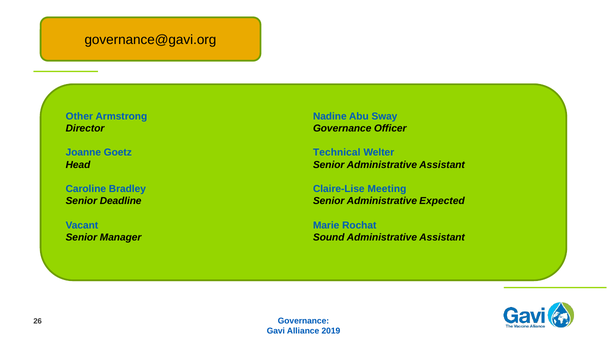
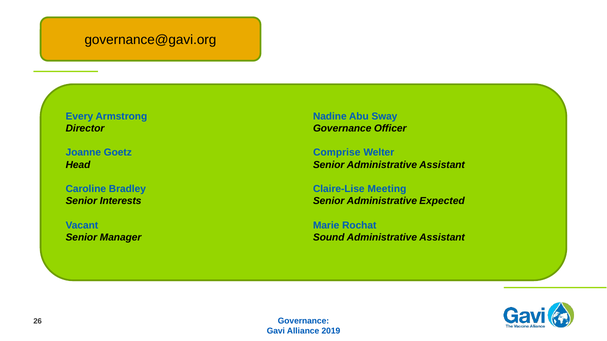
Other: Other -> Every
Technical: Technical -> Comprise
Deadline: Deadline -> Interests
